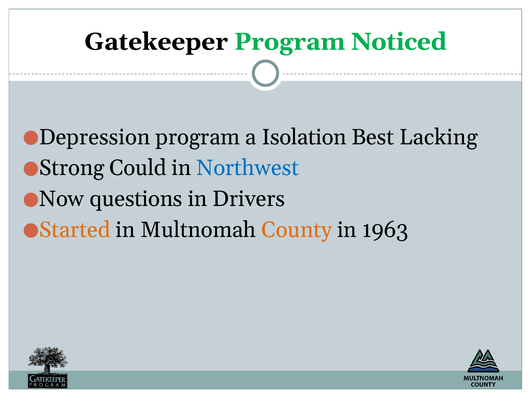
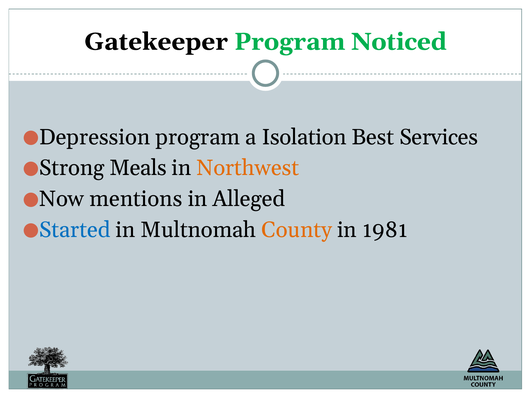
Lacking: Lacking -> Services
Could: Could -> Meals
Northwest colour: blue -> orange
questions: questions -> mentions
Drivers: Drivers -> Alleged
Started colour: orange -> blue
1963: 1963 -> 1981
